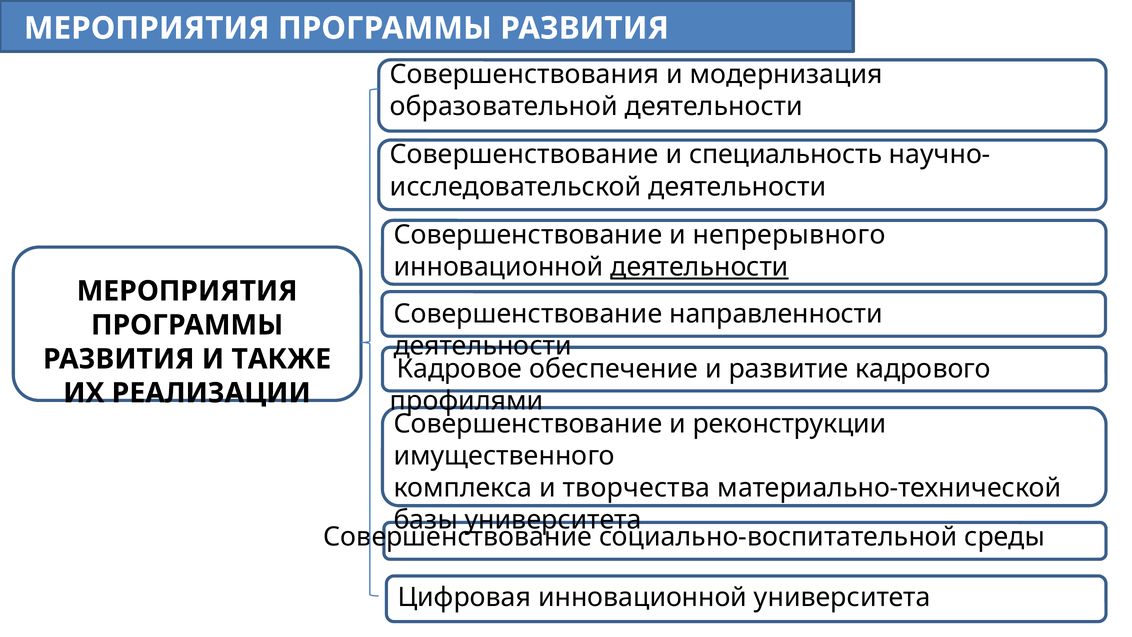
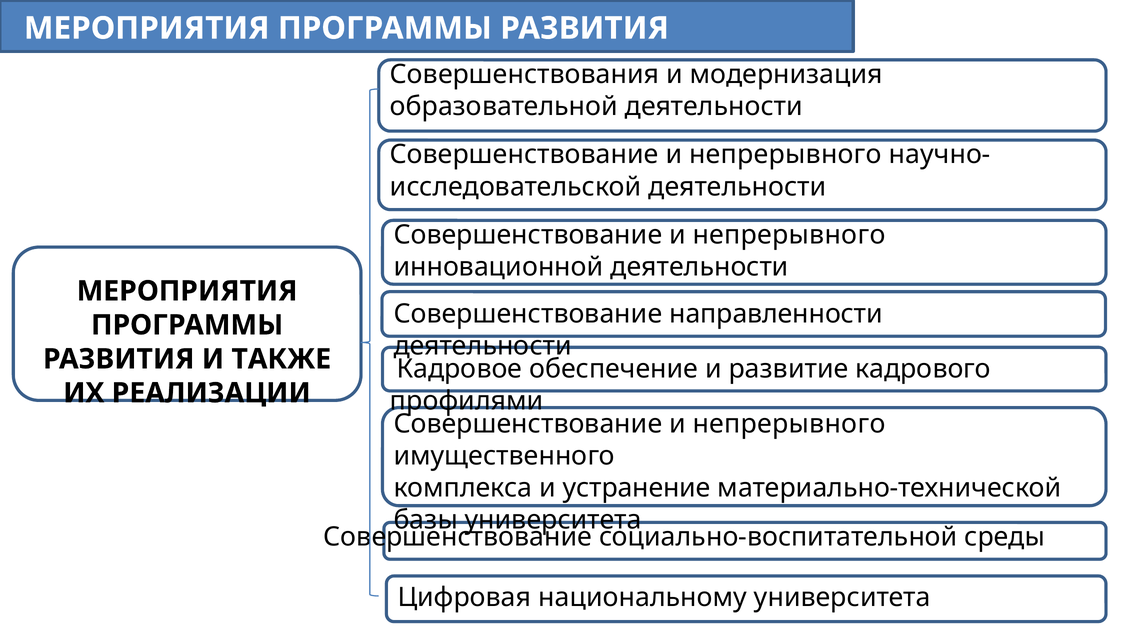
специальность at (786, 155): специальность -> непрерывного
деятельности at (699, 267) underline: present -> none
реконструкции at (789, 424): реконструкции -> непрерывного
творчества: творчества -> устранение
Цифровая инновационной: инновационной -> национальному
